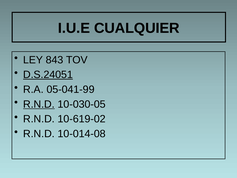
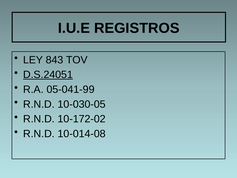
CUALQUIER: CUALQUIER -> REGISTROS
R.N.D at (39, 104) underline: present -> none
10-619-02: 10-619-02 -> 10-172-02
